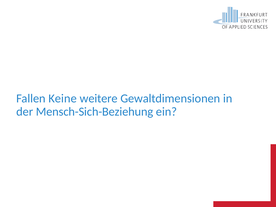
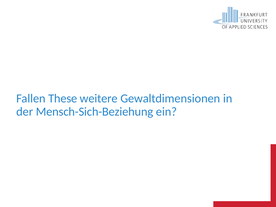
Keine: Keine -> These
